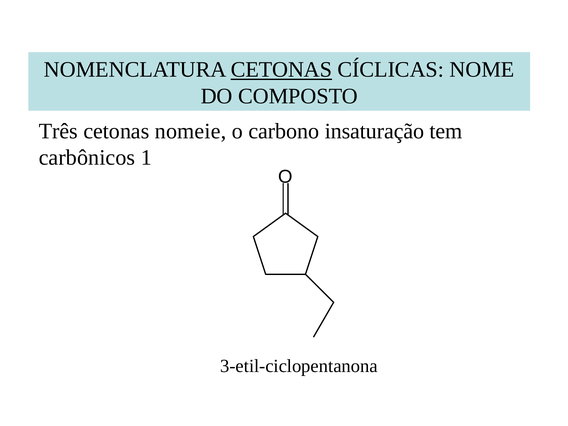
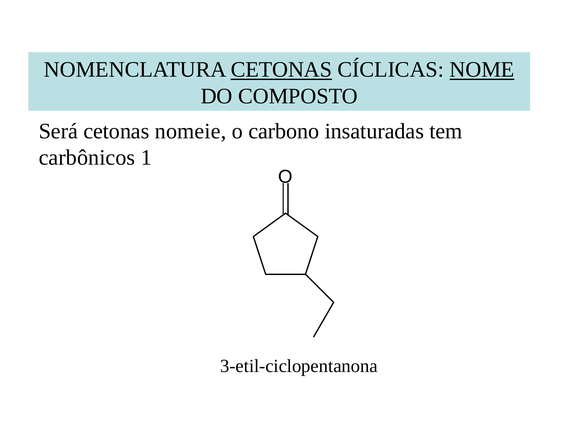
NOME underline: none -> present
Três: Três -> Será
insaturação: insaturação -> insaturadas
